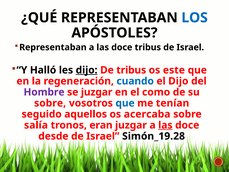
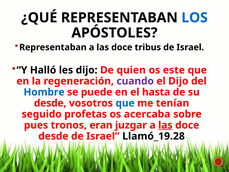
dijo at (87, 70) underline: present -> none
De tribus: tribus -> quien
cuando colour: blue -> purple
Hombre colour: purple -> blue
se juzgar: juzgar -> puede
como: como -> hasta
sobre at (50, 103): sobre -> desde
aquellos: aquellos -> profetas
salía: salía -> pues
Simón_19.28: Simón_19.28 -> Llamó_19.28
